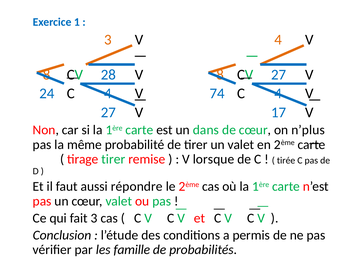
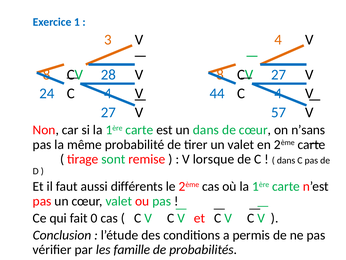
74: 74 -> 44
17: 17 -> 57
n’plus: n’plus -> n’sans
tirage tirer: tirer -> sont
tirée at (286, 160): tirée -> dans
répondre: répondre -> différents
fait 3: 3 -> 0
